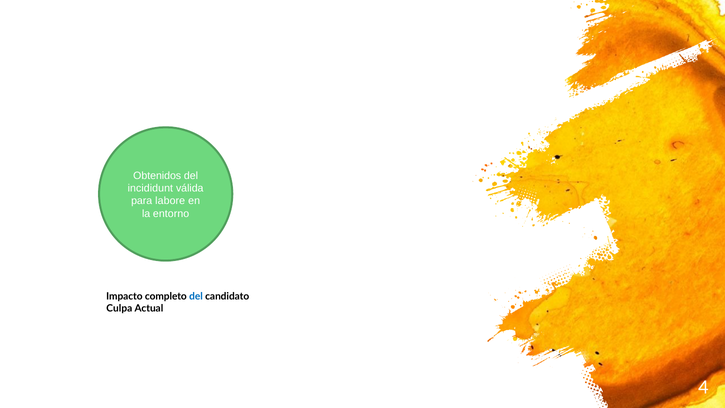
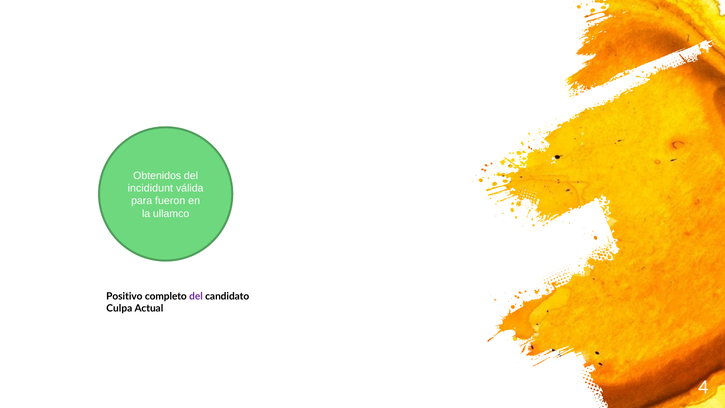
labore: labore -> fueron
entorno: entorno -> ullamco
Impacto: Impacto -> Positivo
del at (196, 296) colour: blue -> purple
